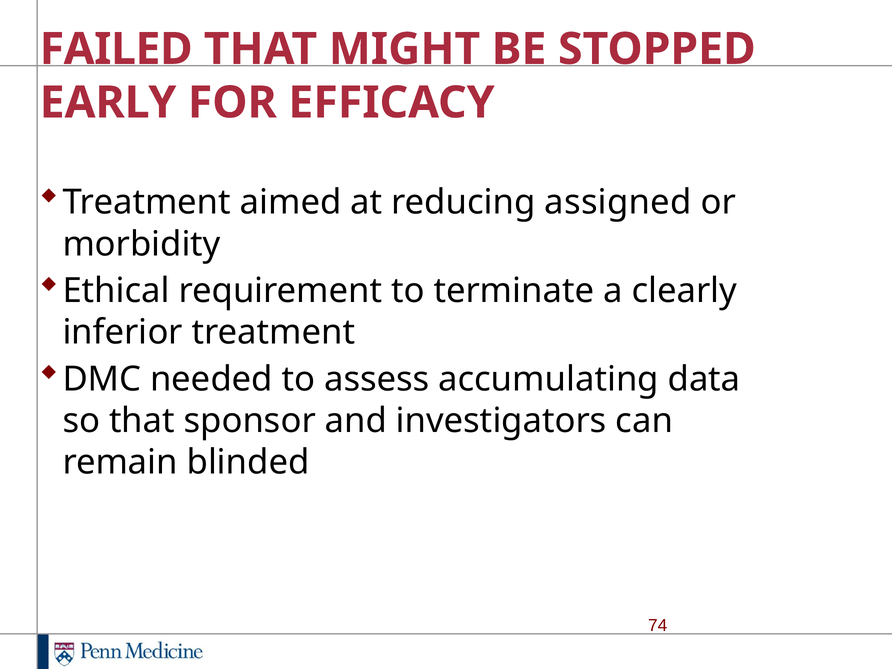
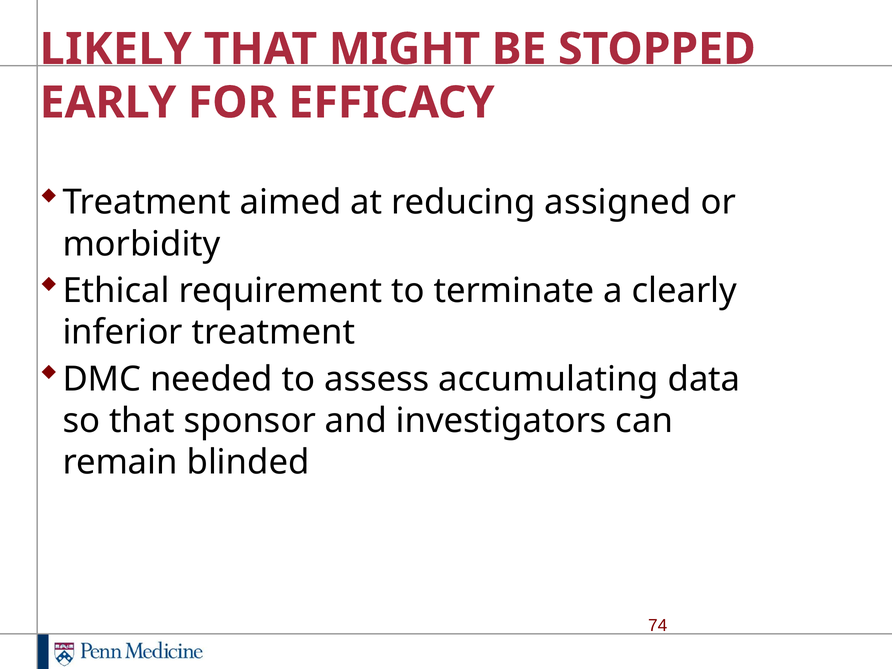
FAILED: FAILED -> LIKELY
